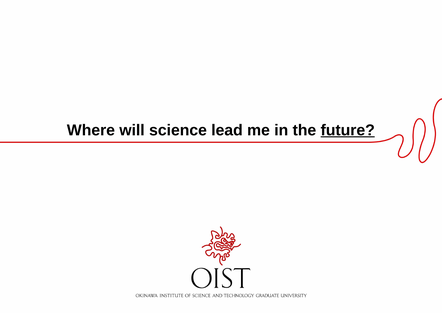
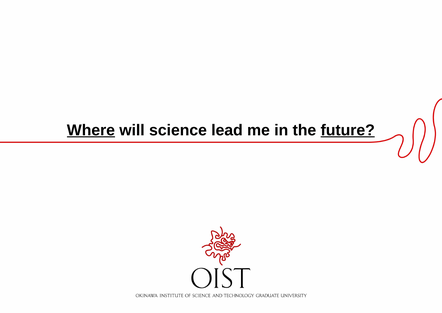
Where underline: none -> present
